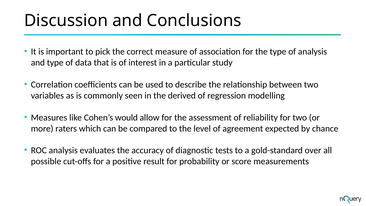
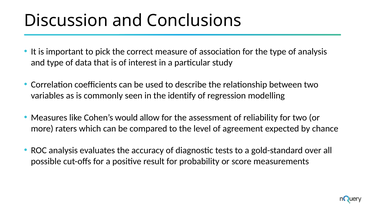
derived: derived -> identify
